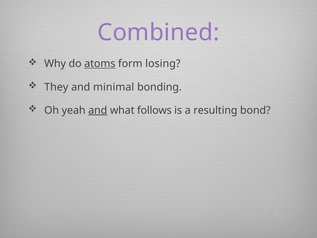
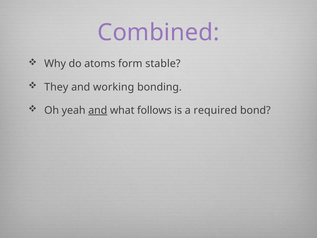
atoms underline: present -> none
losing: losing -> stable
minimal: minimal -> working
resulting: resulting -> required
